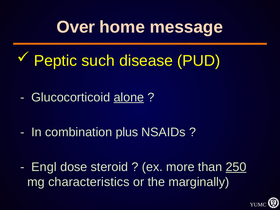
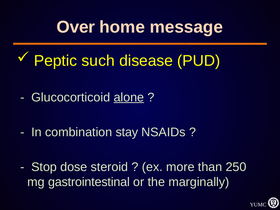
plus: plus -> stay
Engl: Engl -> Stop
250 underline: present -> none
characteristics: characteristics -> gastrointestinal
